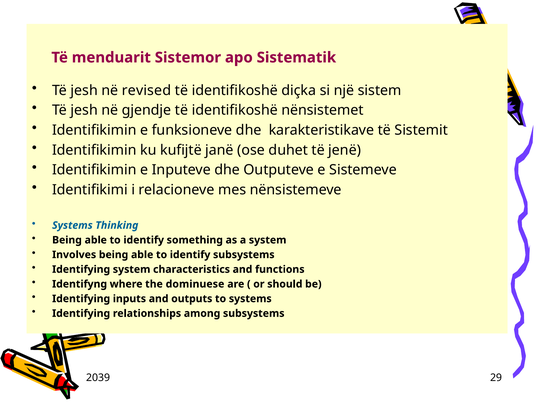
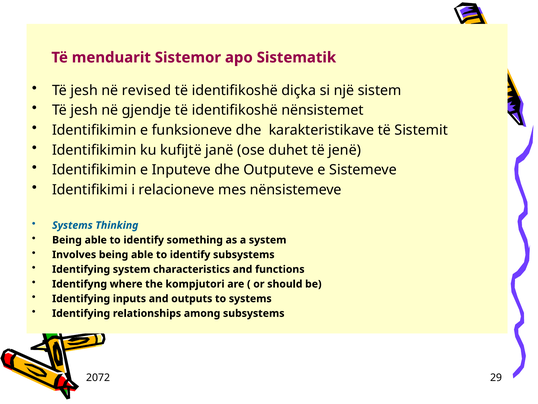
dominuese: dominuese -> kompjutori
2039: 2039 -> 2072
